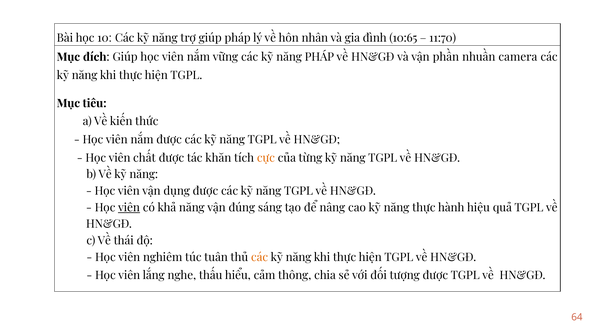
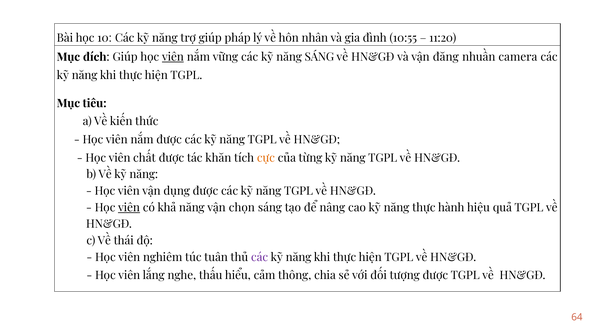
10:65: 10:65 -> 10:55
11:70: 11:70 -> 11:20
viên at (173, 57) underline: none -> present
năng PHÁP: PHÁP -> SÁNG
phần: phần -> đăng
đúng: đúng -> chọn
các at (260, 257) colour: orange -> purple
